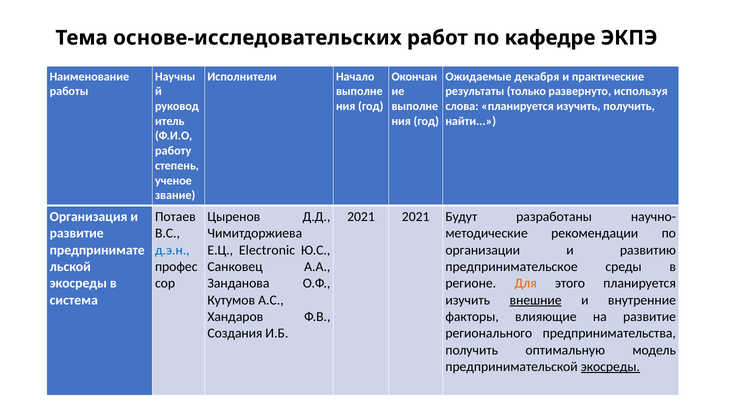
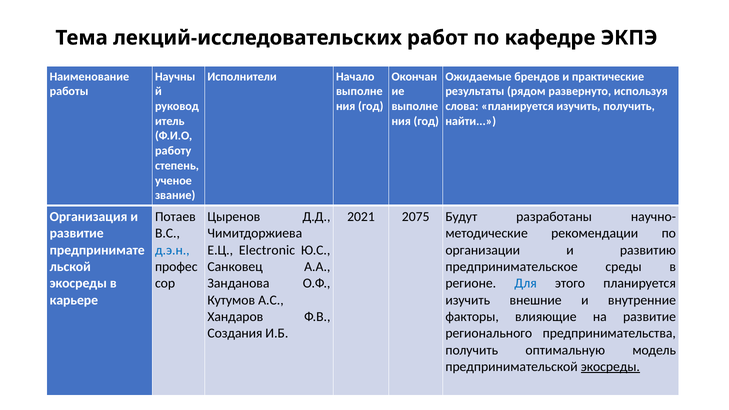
основе-исследовательских: основе-исследовательских -> лекций-исследовательских
декабря: декабря -> брендов
только: только -> рядом
2021 2021: 2021 -> 2075
Для colour: orange -> blue
система: система -> карьере
внешние underline: present -> none
